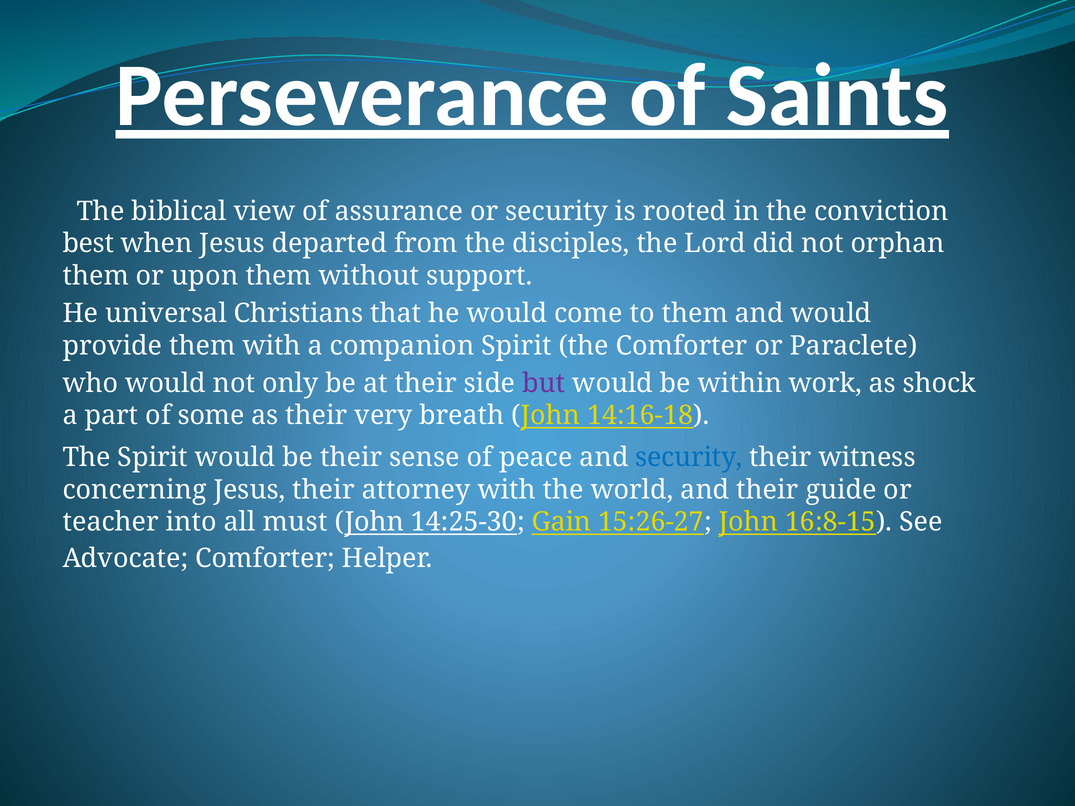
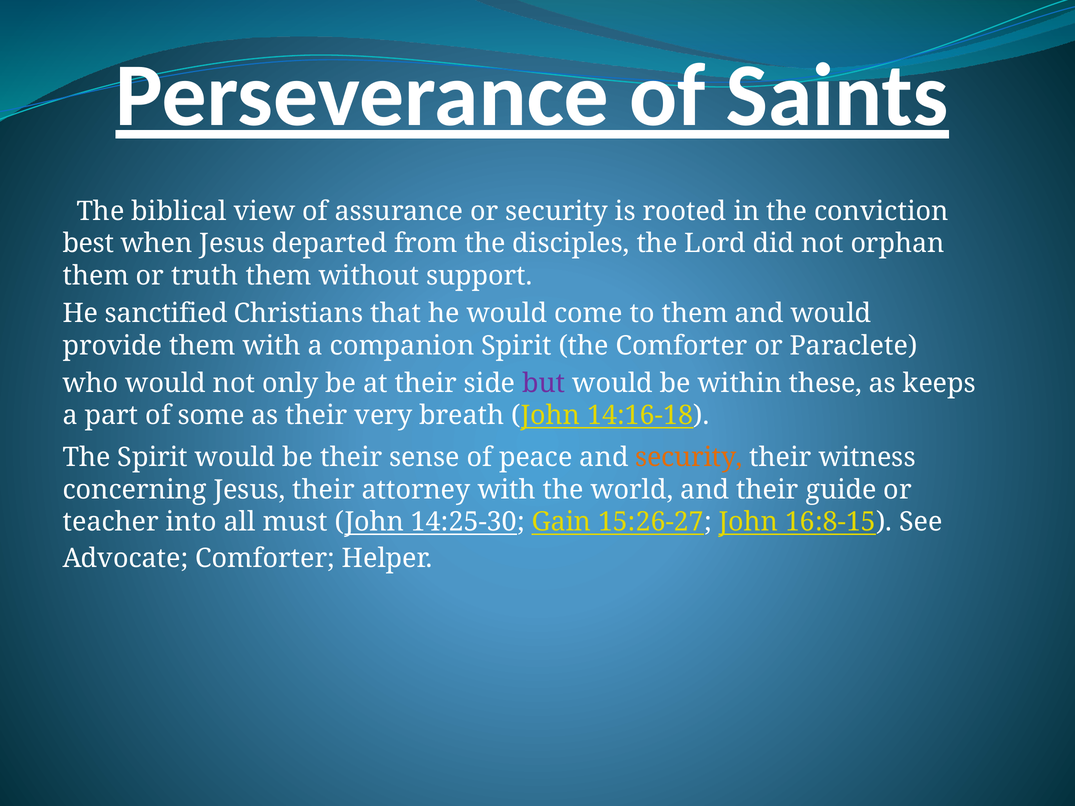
upon: upon -> truth
universal: universal -> sanctified
work: work -> these
shock: shock -> keeps
security at (689, 458) colour: blue -> orange
